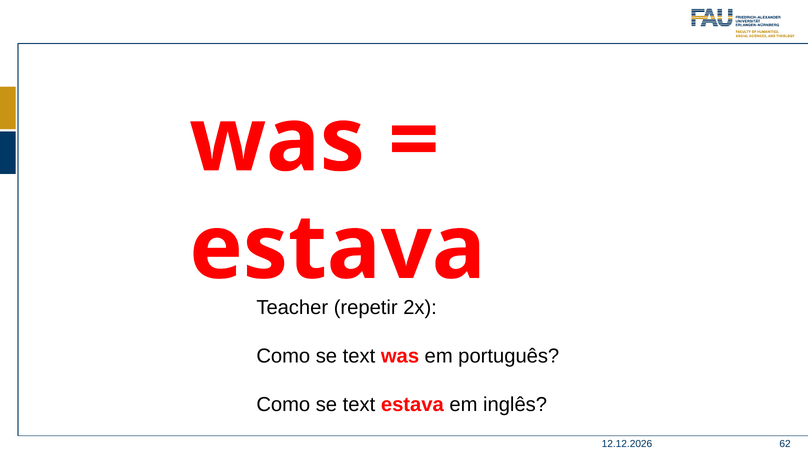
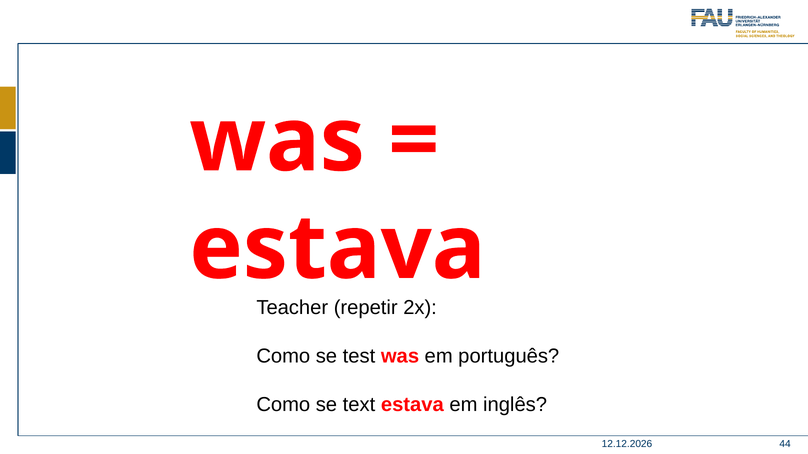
text at (359, 356): text -> test
62: 62 -> 44
